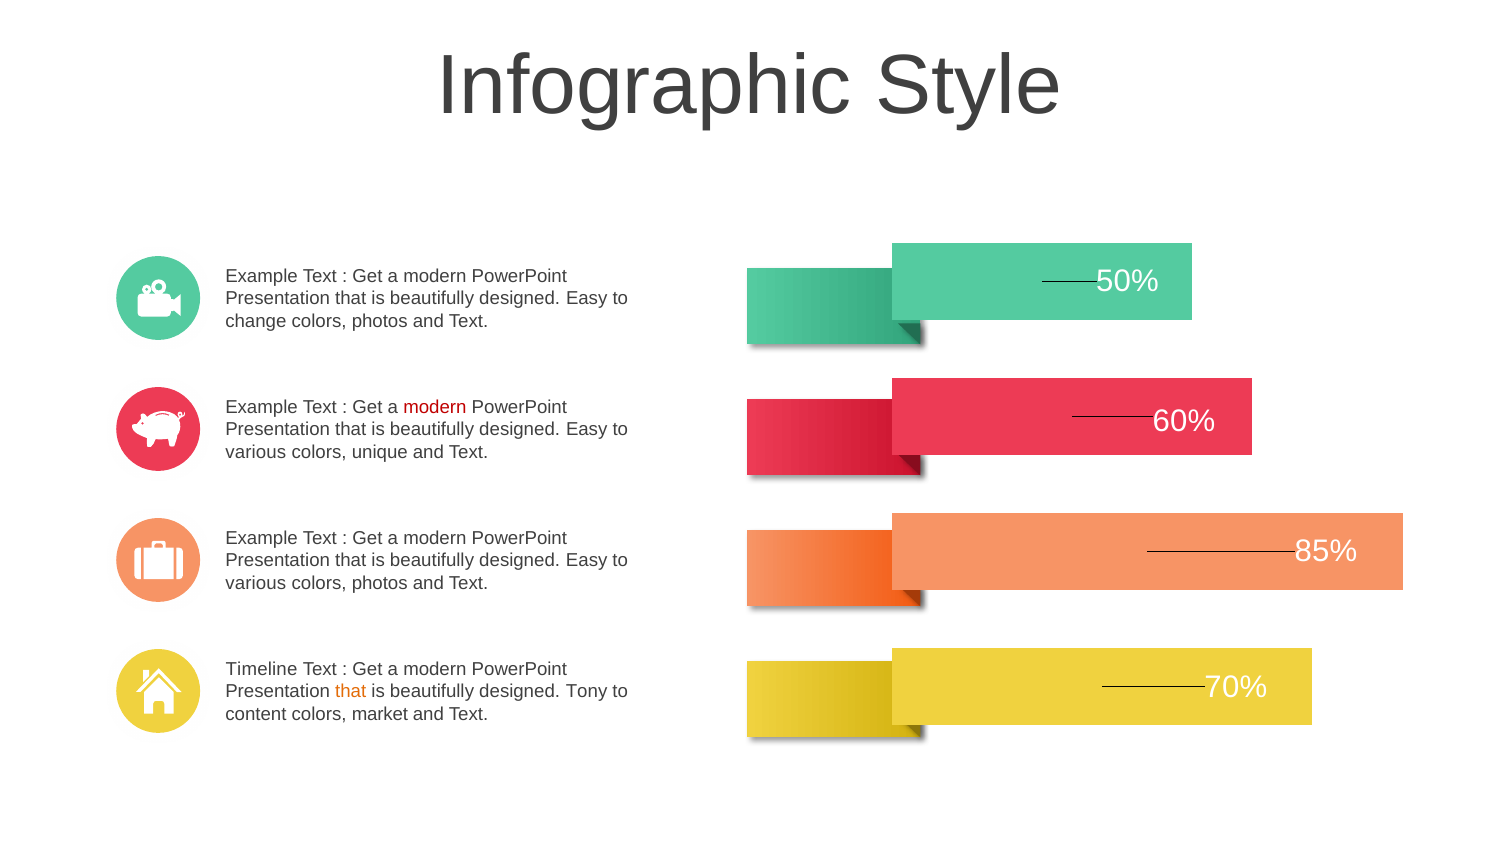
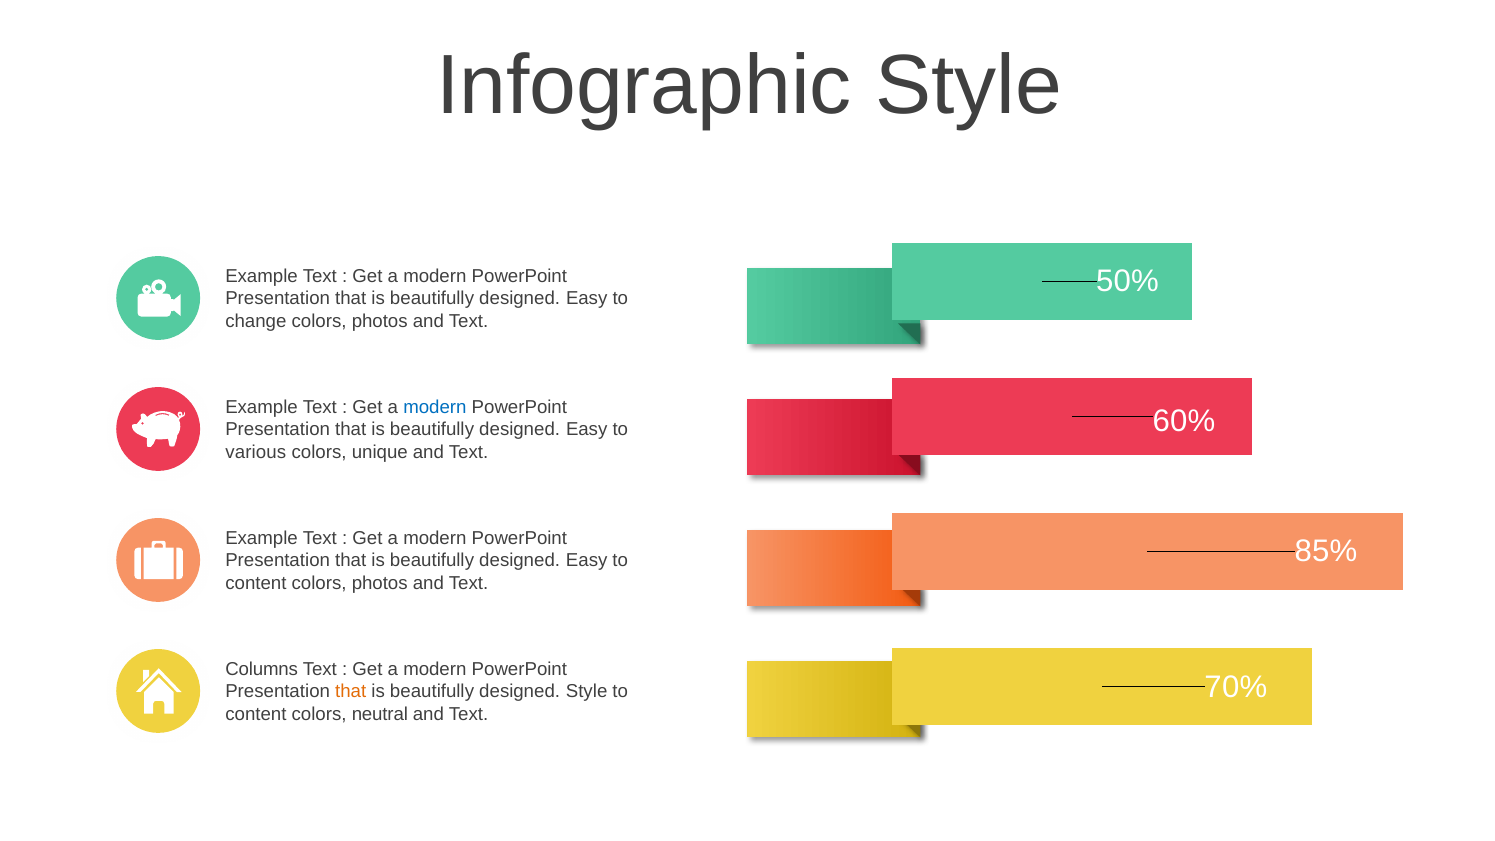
modern at (435, 407) colour: red -> blue
various at (256, 583): various -> content
Timeline: Timeline -> Columns
designed Tony: Tony -> Style
market: market -> neutral
